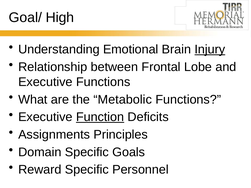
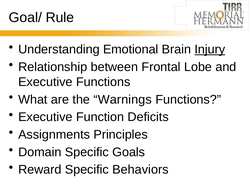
High: High -> Rule
Metabolic: Metabolic -> Warnings
Function underline: present -> none
Personnel: Personnel -> Behaviors
